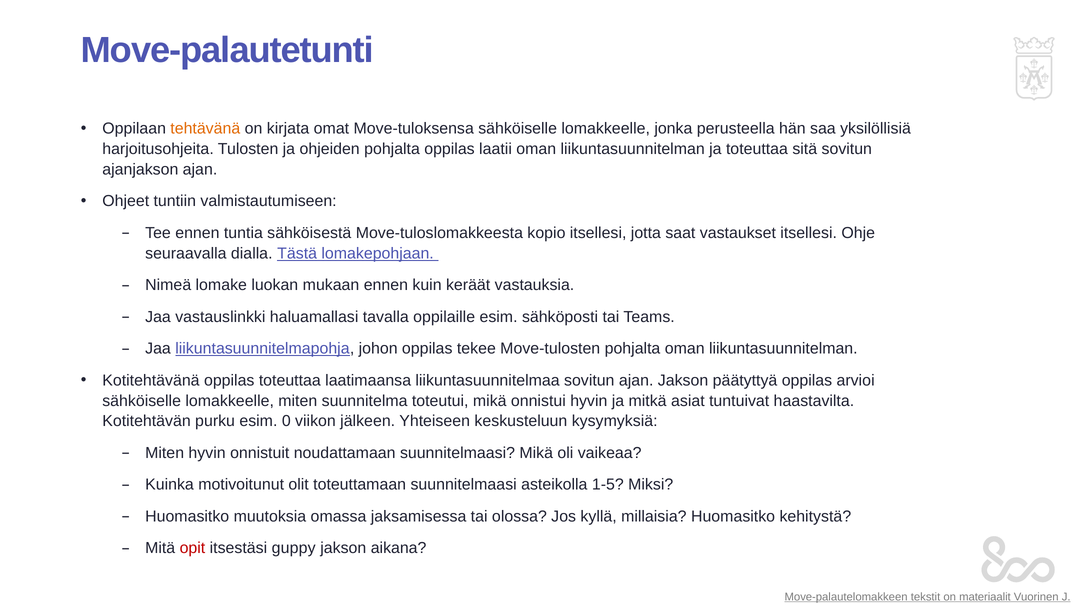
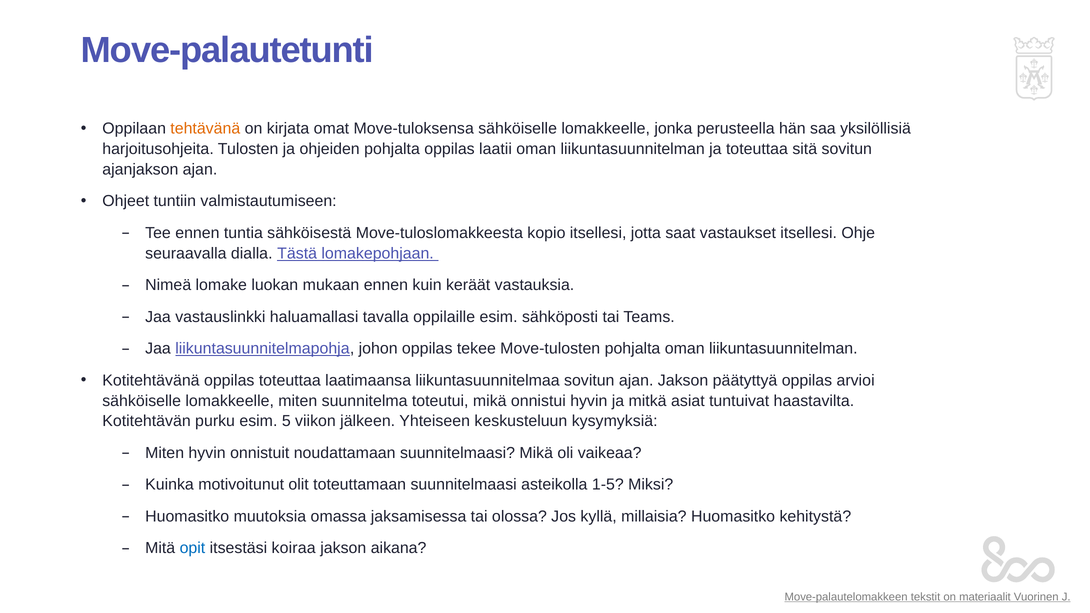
0: 0 -> 5
opit colour: red -> blue
guppy: guppy -> koiraa
